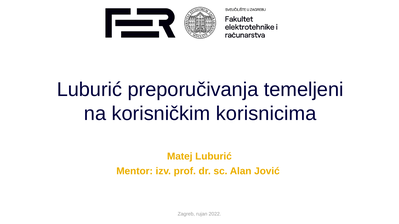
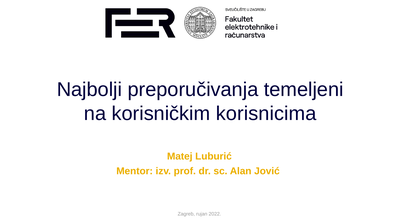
Luburić at (89, 90): Luburić -> Najbolji
